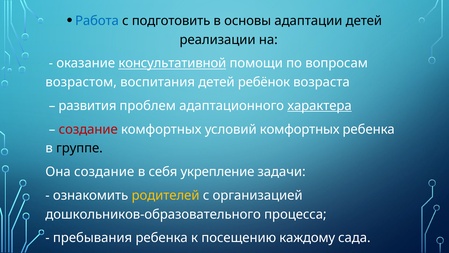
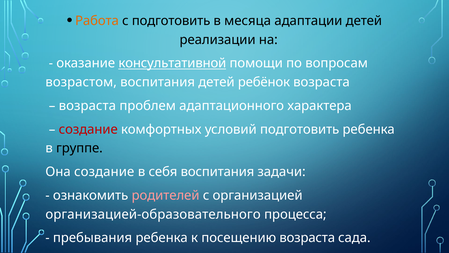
Работа colour: blue -> orange
основы: основы -> месяца
развития at (87, 106): развития -> возраста
характера underline: present -> none
условий комфортных: комфортных -> подготовить
себя укрепление: укрепление -> воспитания
родителей colour: yellow -> pink
дошкольников-образовательного: дошкольников-образовательного -> организацией-образовательного
посещению каждому: каждому -> возраста
